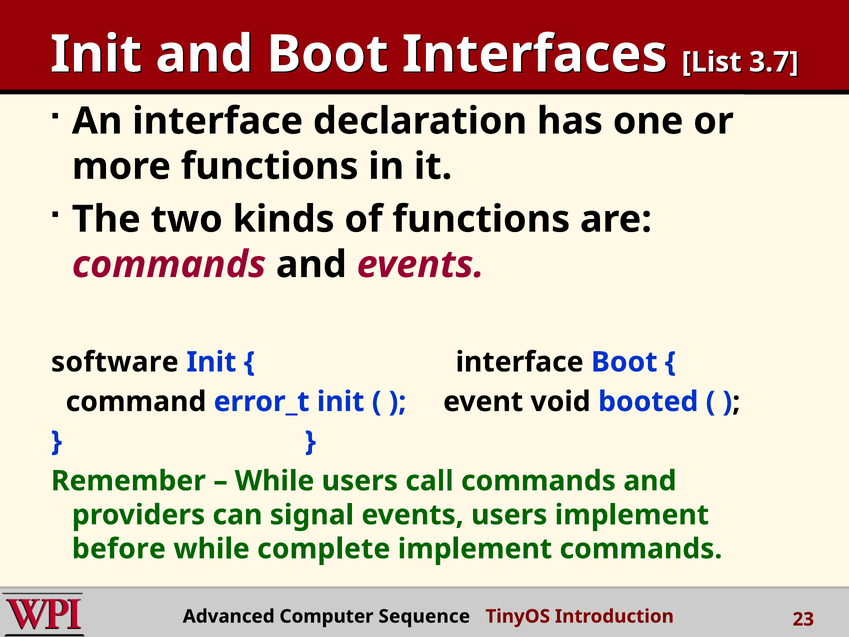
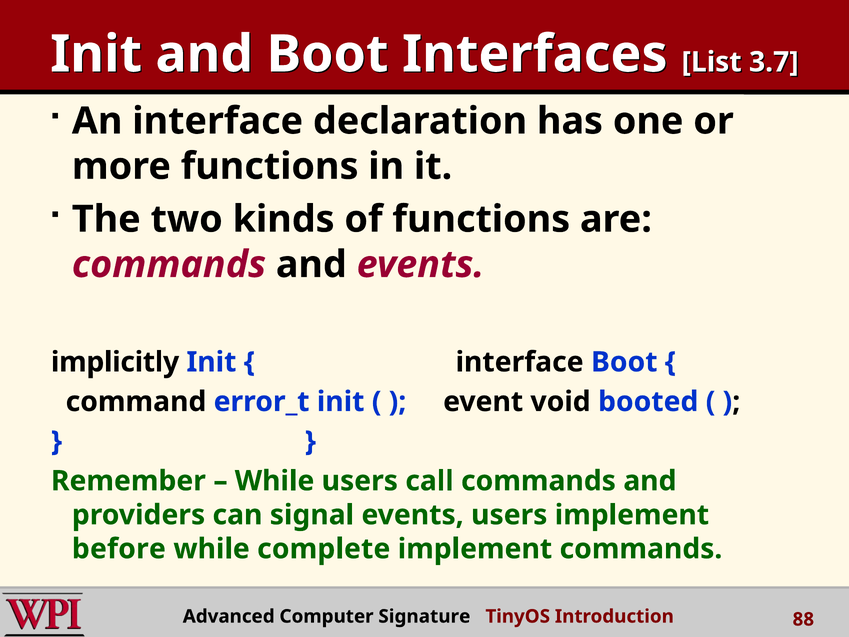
software: software -> implicitly
Sequence: Sequence -> Signature
23: 23 -> 88
